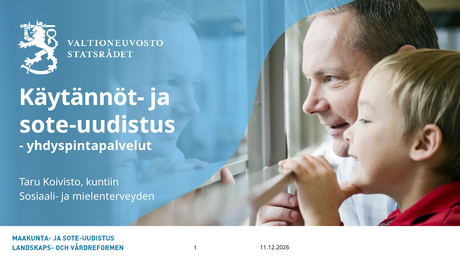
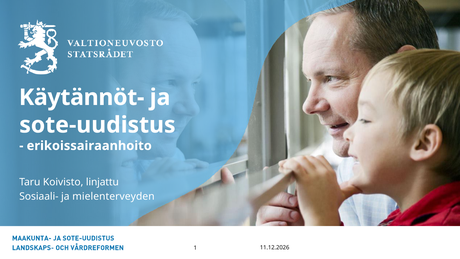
yhdyspintapalvelut: yhdyspintapalvelut -> erikoissairaanhoito
kuntiin: kuntiin -> linjattu
